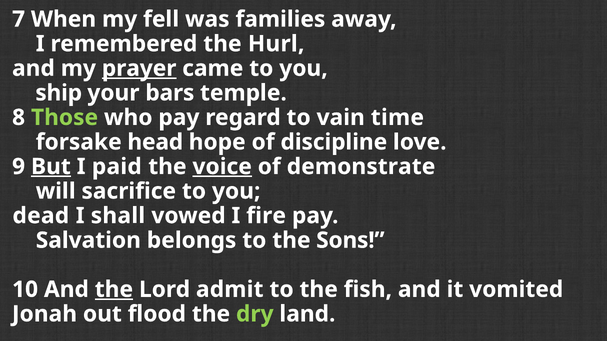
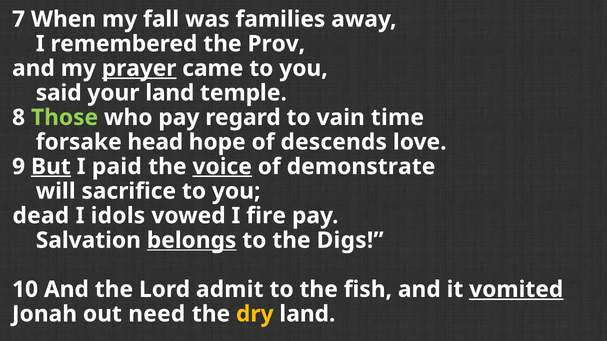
fell: fell -> fall
Hurl: Hurl -> Prov
ship: ship -> said
your bars: bars -> land
discipline: discipline -> descends
shall: shall -> idols
belongs underline: none -> present
Sons: Sons -> Digs
the at (114, 290) underline: present -> none
vomited underline: none -> present
flood: flood -> need
dry colour: light green -> yellow
